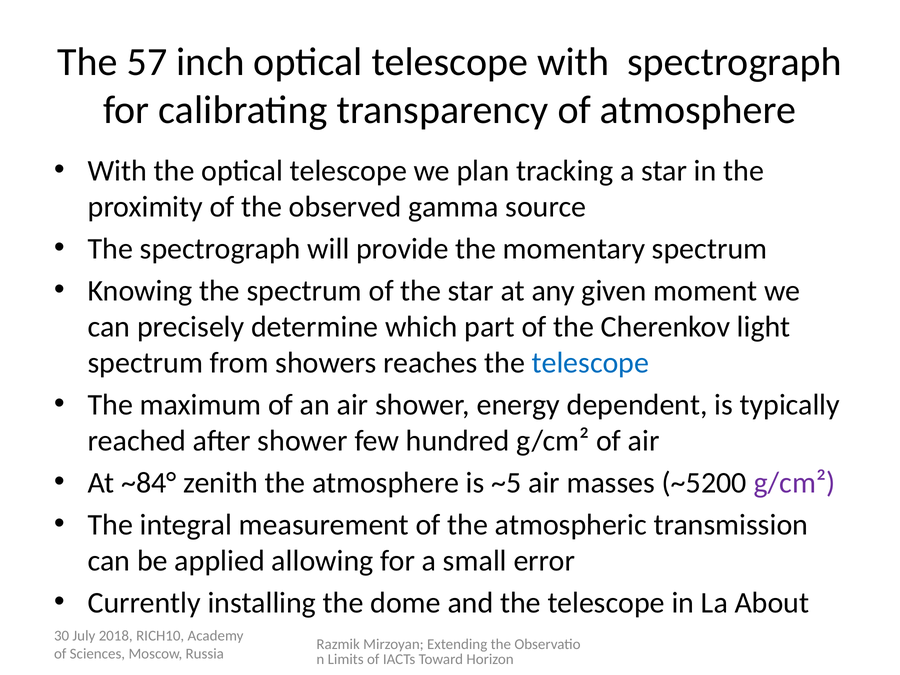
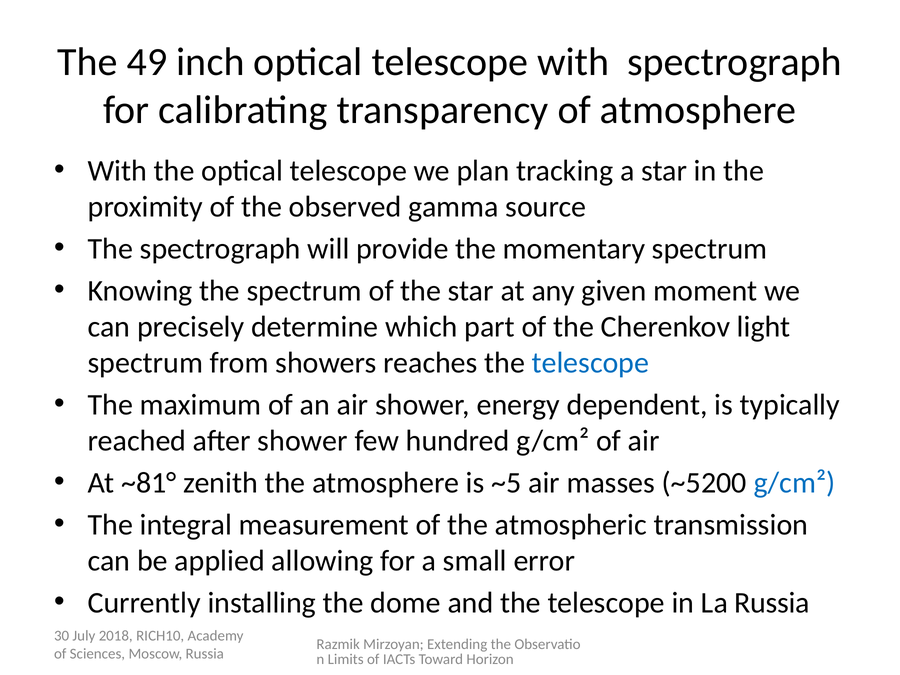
57: 57 -> 49
~84°: ~84° -> ~81°
g/cm² at (794, 483) colour: purple -> blue
La About: About -> Russia
